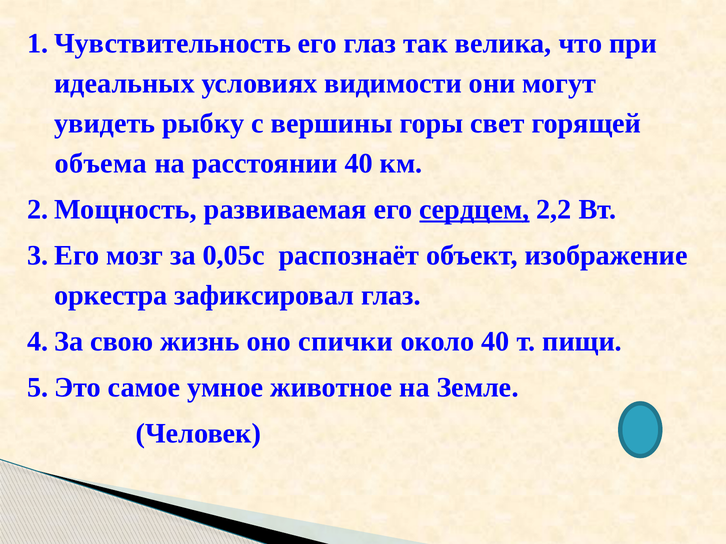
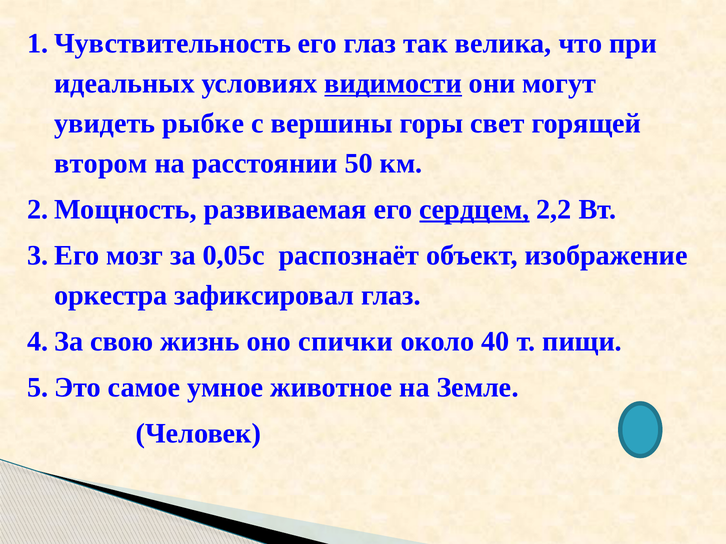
видимости underline: none -> present
рыбку: рыбку -> рыбке
объема: объема -> втором
расстоянии 40: 40 -> 50
